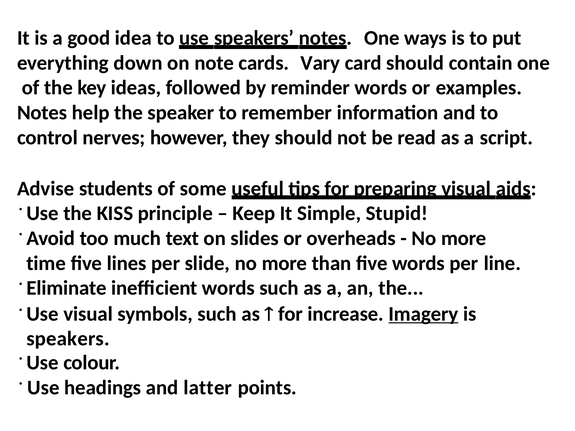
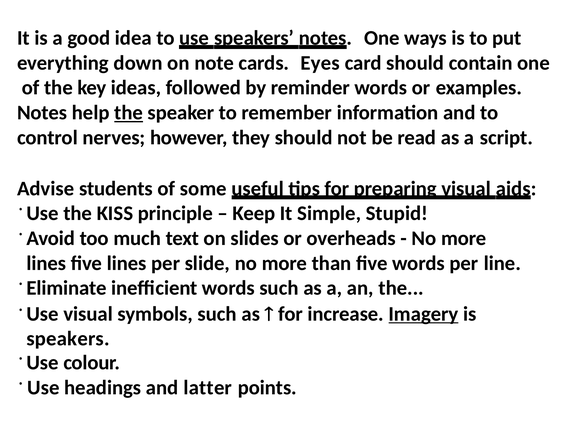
Vary: Vary -> Eyes
the at (129, 113) underline: none -> present
time at (46, 263): time -> lines
